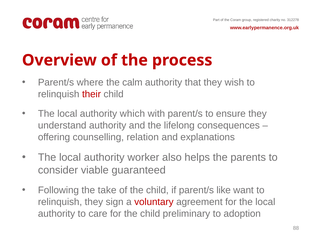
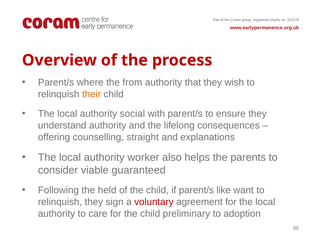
calm: calm -> from
their colour: red -> orange
which: which -> social
relation: relation -> straight
take: take -> held
